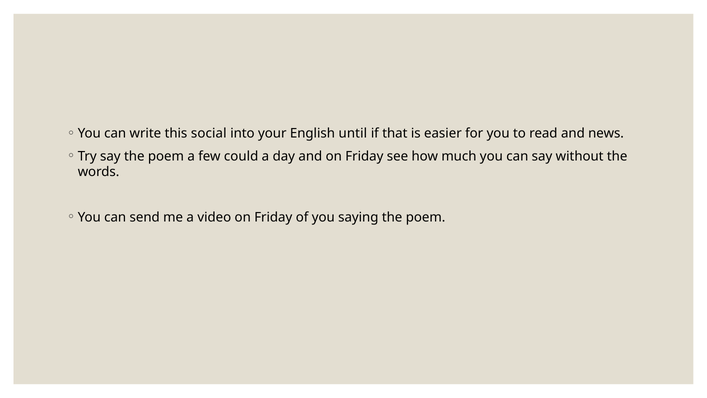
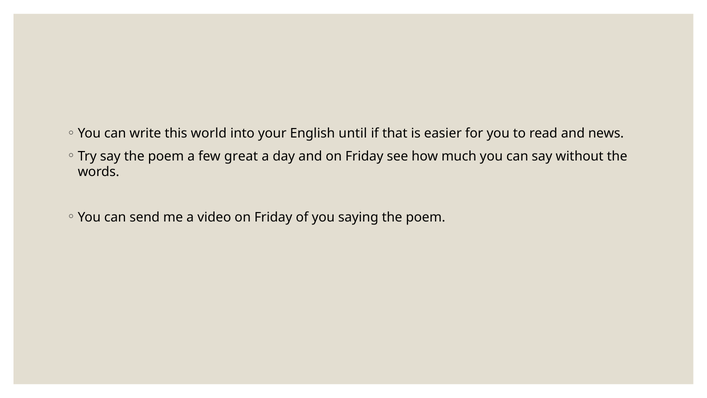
social: social -> world
could: could -> great
